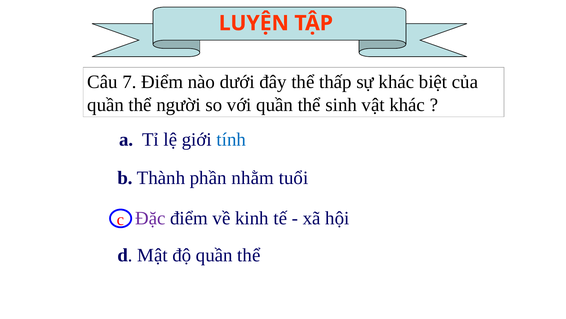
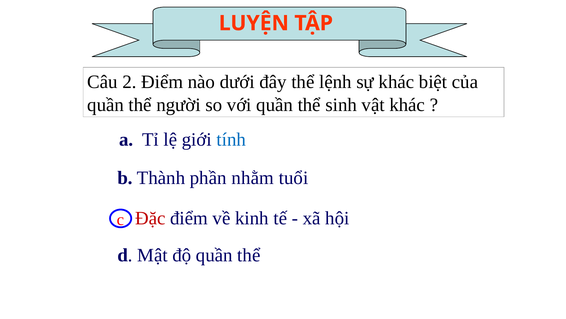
7: 7 -> 2
thấp: thấp -> lệnh
Đặc colour: purple -> red
